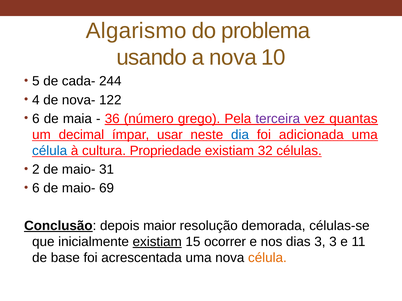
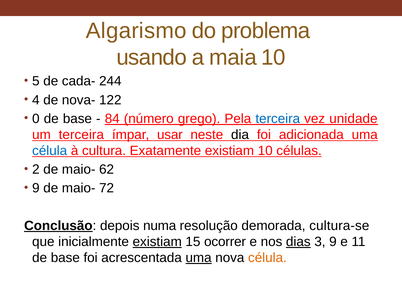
a nova: nova -> maia
6 at (36, 119): 6 -> 0
maia at (77, 119): maia -> base
36: 36 -> 84
terceira at (278, 119) colour: purple -> blue
quantas: quantas -> unidade
um decimal: decimal -> terceira
dia colour: blue -> black
Propriedade: Propriedade -> Exatamente
existiam 32: 32 -> 10
31: 31 -> 62
6 at (36, 189): 6 -> 9
69: 69 -> 72
maior: maior -> numa
células-se: células-se -> cultura-se
dias underline: none -> present
3 3: 3 -> 9
uma at (199, 258) underline: none -> present
